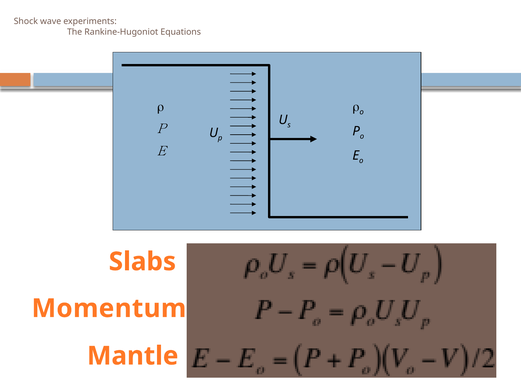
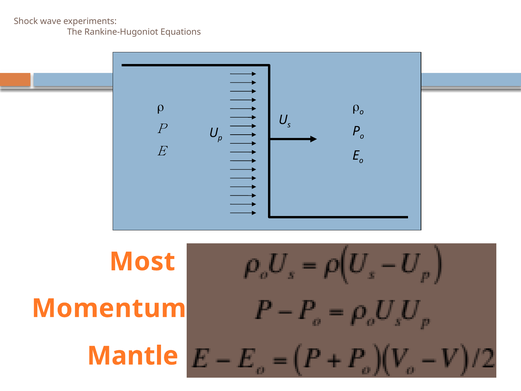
Slabs: Slabs -> Most
